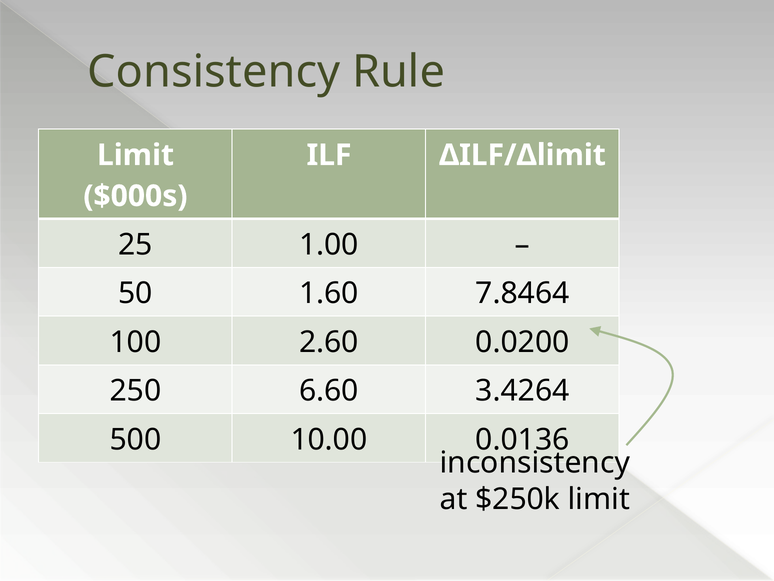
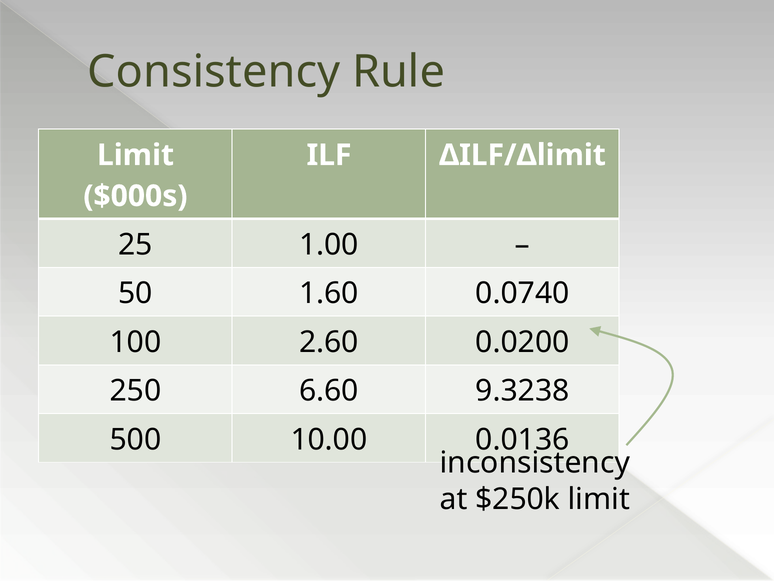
7.8464: 7.8464 -> 0.0740
3.4264: 3.4264 -> 9.3238
